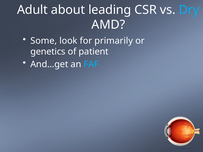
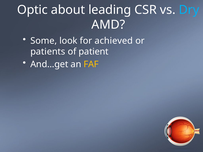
Adult: Adult -> Optic
primarily: primarily -> achieved
genetics: genetics -> patients
FAF colour: light blue -> yellow
